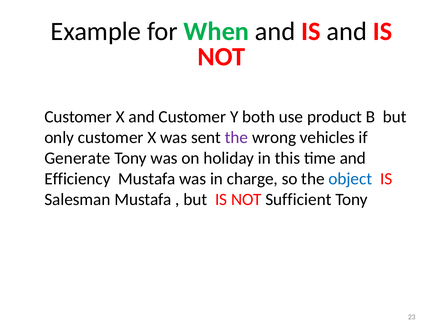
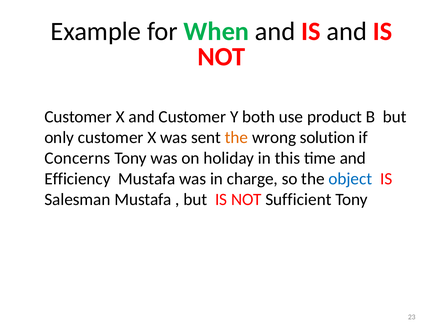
the at (236, 137) colour: purple -> orange
vehicles: vehicles -> solution
Generate: Generate -> Concerns
